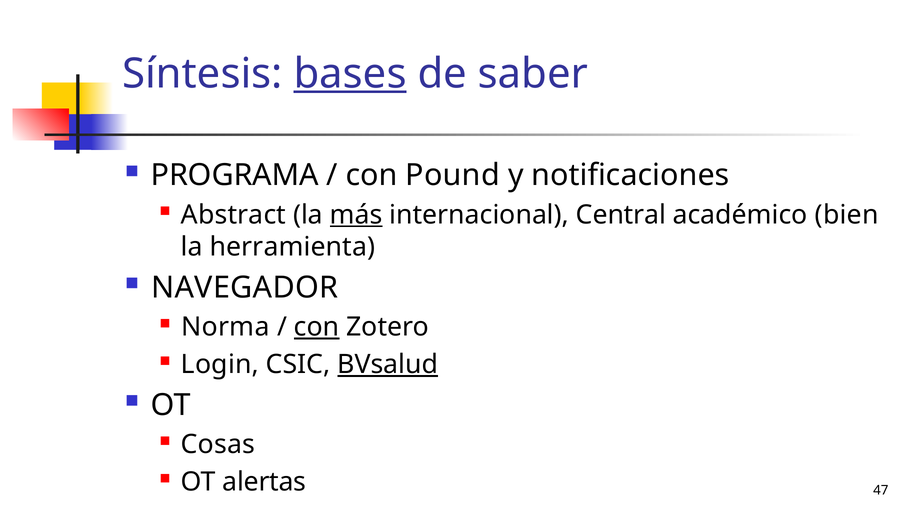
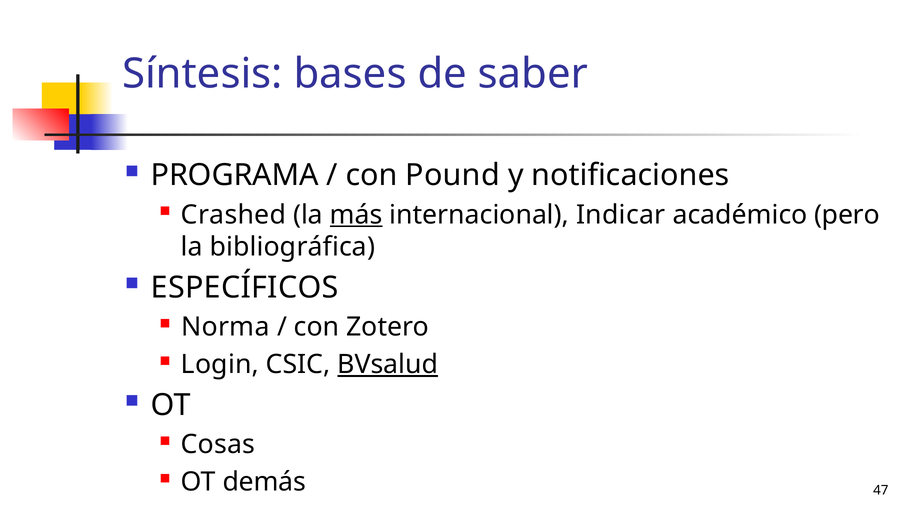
bases underline: present -> none
Abstract: Abstract -> Crashed
Central: Central -> Indicar
bien: bien -> pero
herramienta: herramienta -> bibliográfica
NAVEGADOR: NAVEGADOR -> ESPECÍFICOS
con at (317, 327) underline: present -> none
alertas: alertas -> demás
